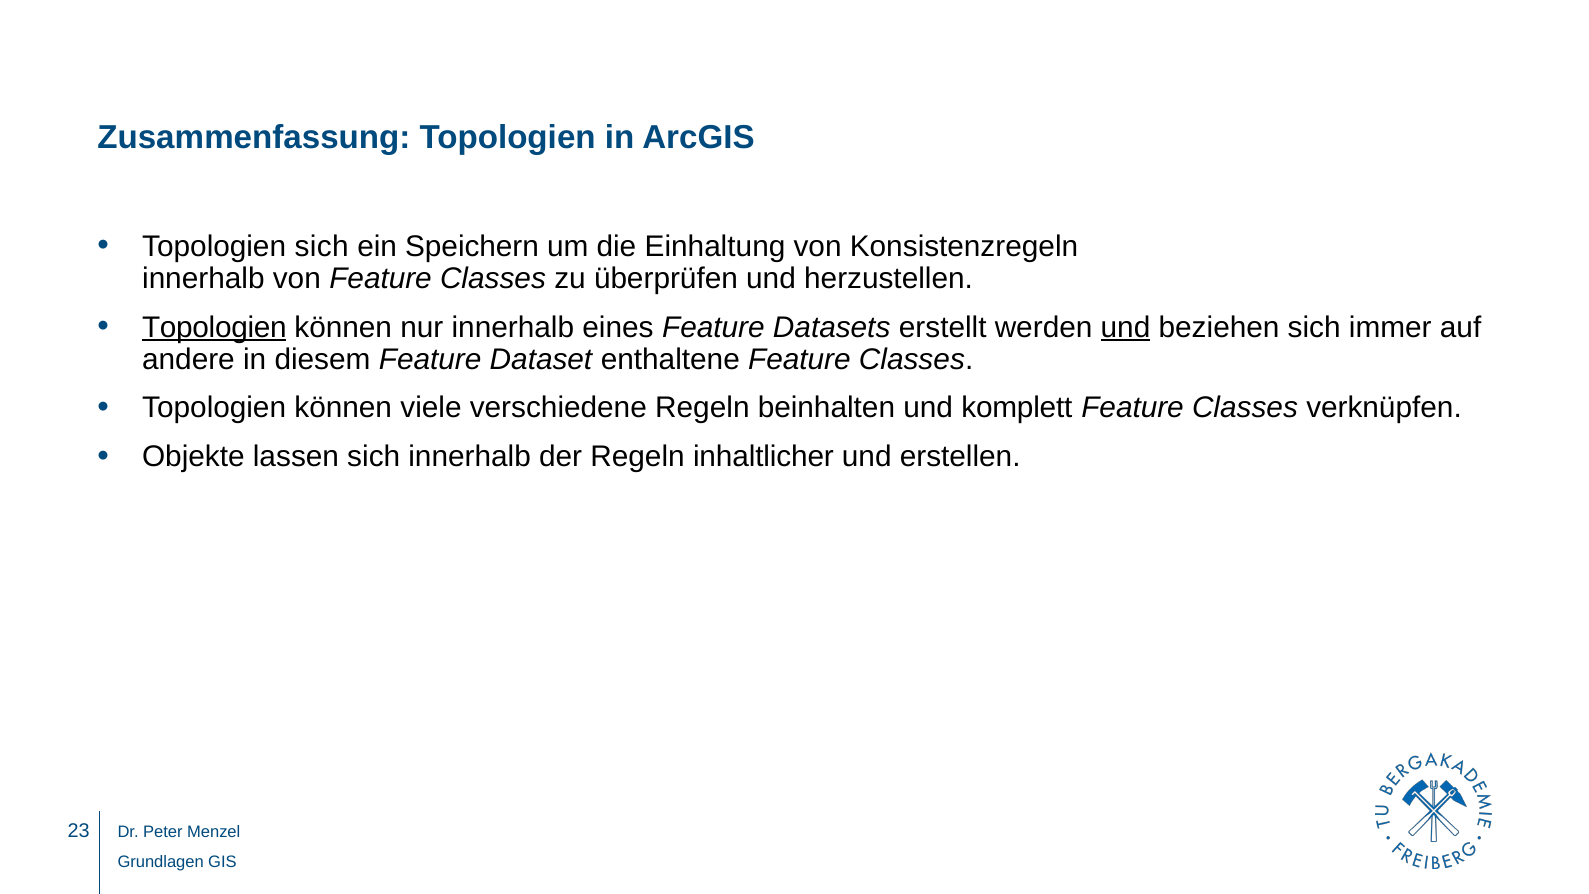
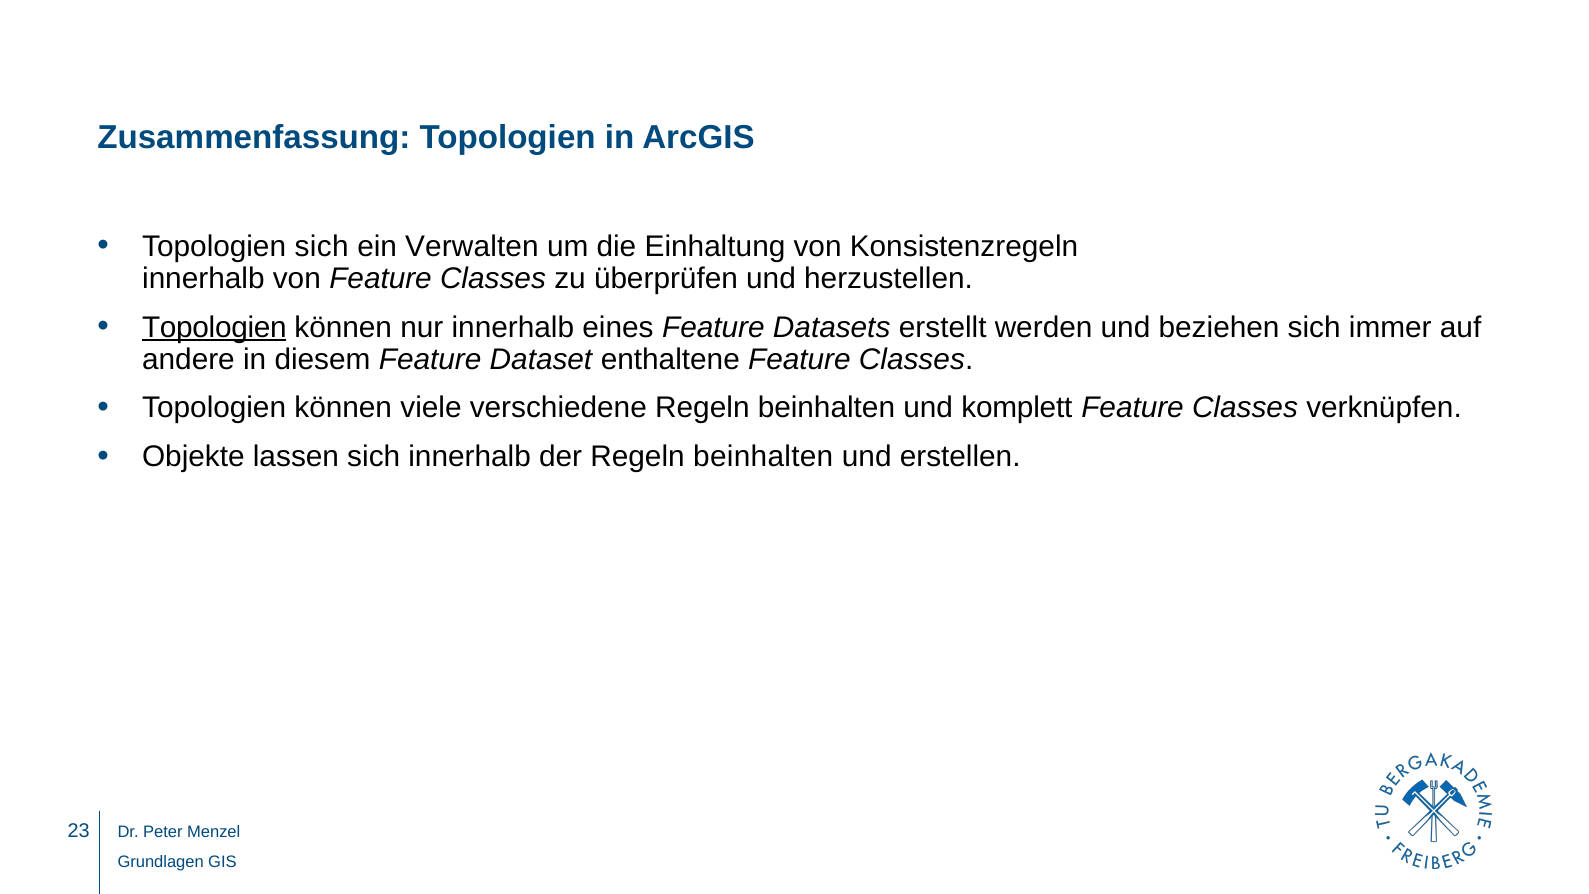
Speichern: Speichern -> Verwalten
und at (1126, 327) underline: present -> none
der Regeln inhaltlicher: inhaltlicher -> beinhalten
